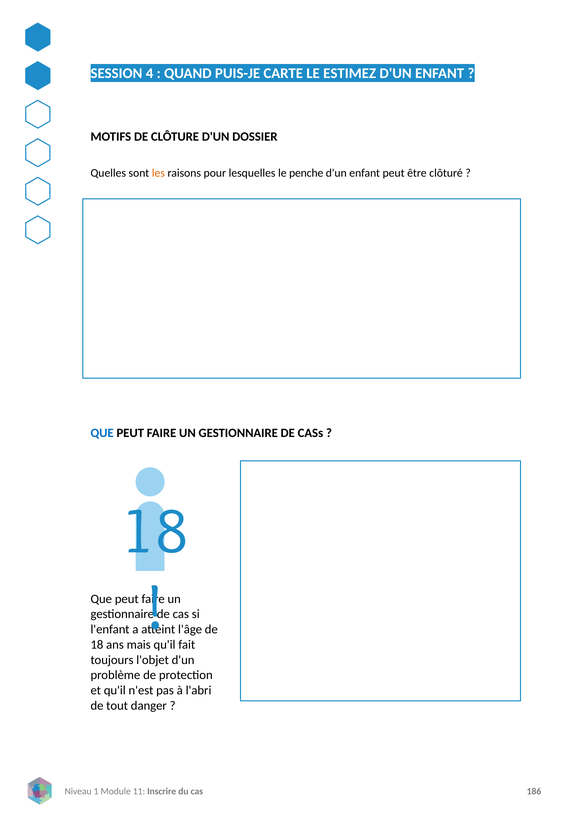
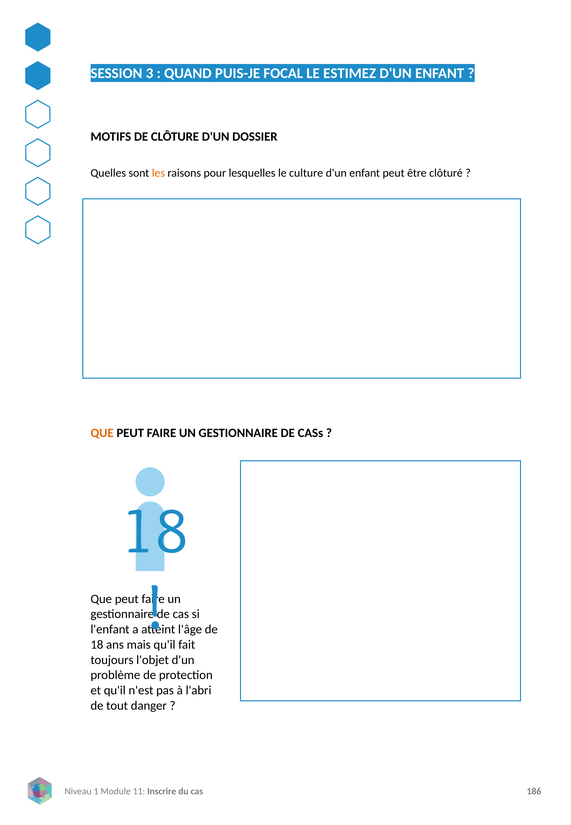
4: 4 -> 3
CARTE: CARTE -> FOCAL
penche: penche -> culture
QUE at (102, 433) colour: blue -> orange
